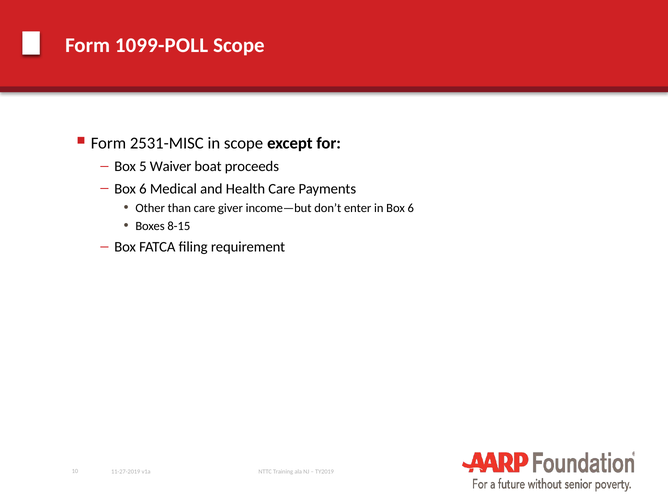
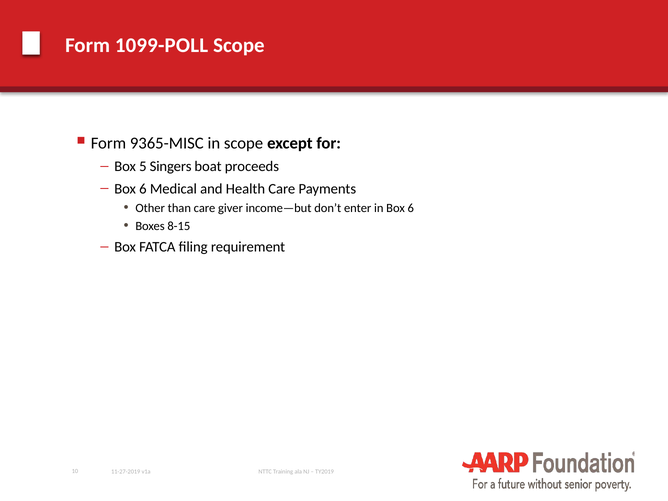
2531-MISC: 2531-MISC -> 9365-MISC
Waiver: Waiver -> Singers
